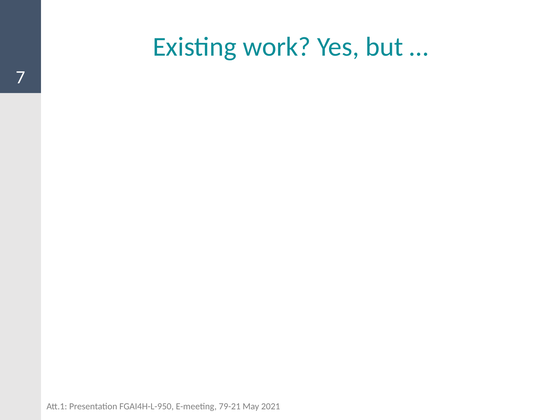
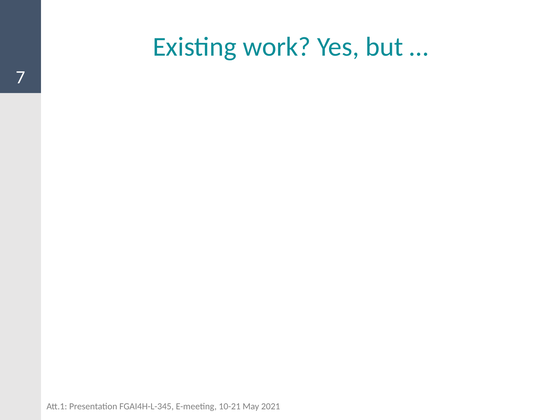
FGAI4H-L-950: FGAI4H-L-950 -> FGAI4H-L-345
79-21: 79-21 -> 10-21
